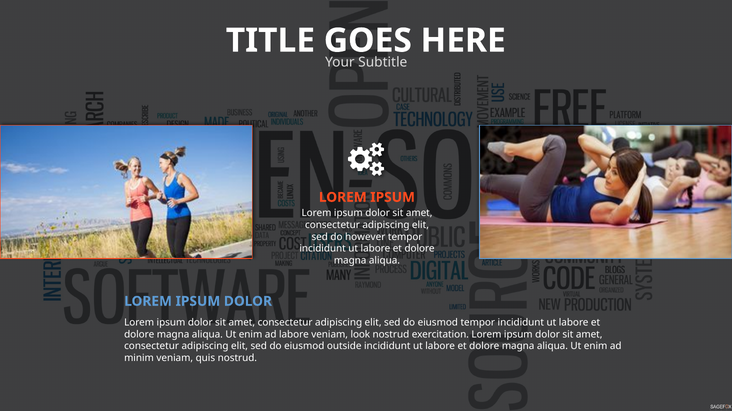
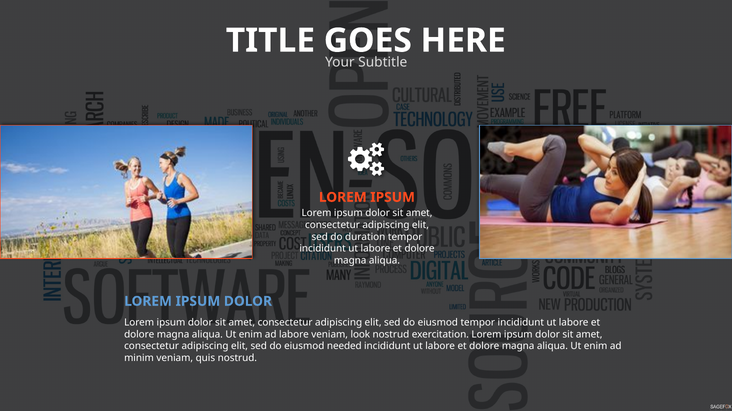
however: however -> duration
outside: outside -> needed
